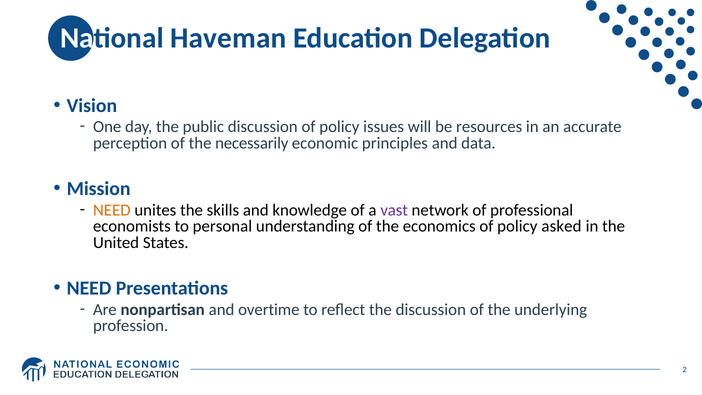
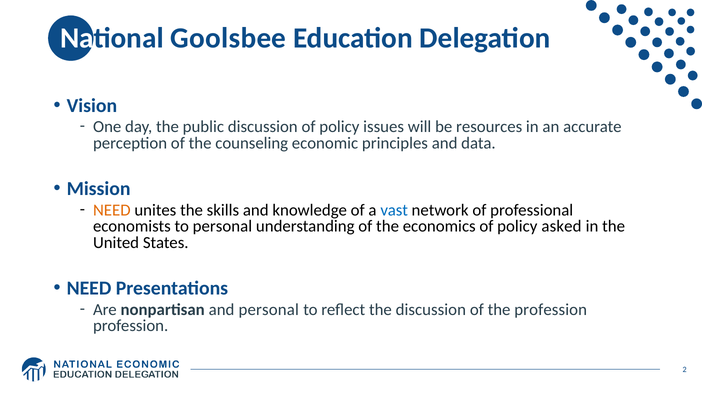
Haveman: Haveman -> Goolsbee
necessarily: necessarily -> counseling
vast colour: purple -> blue
and overtime: overtime -> personal
the underlying: underlying -> profession
